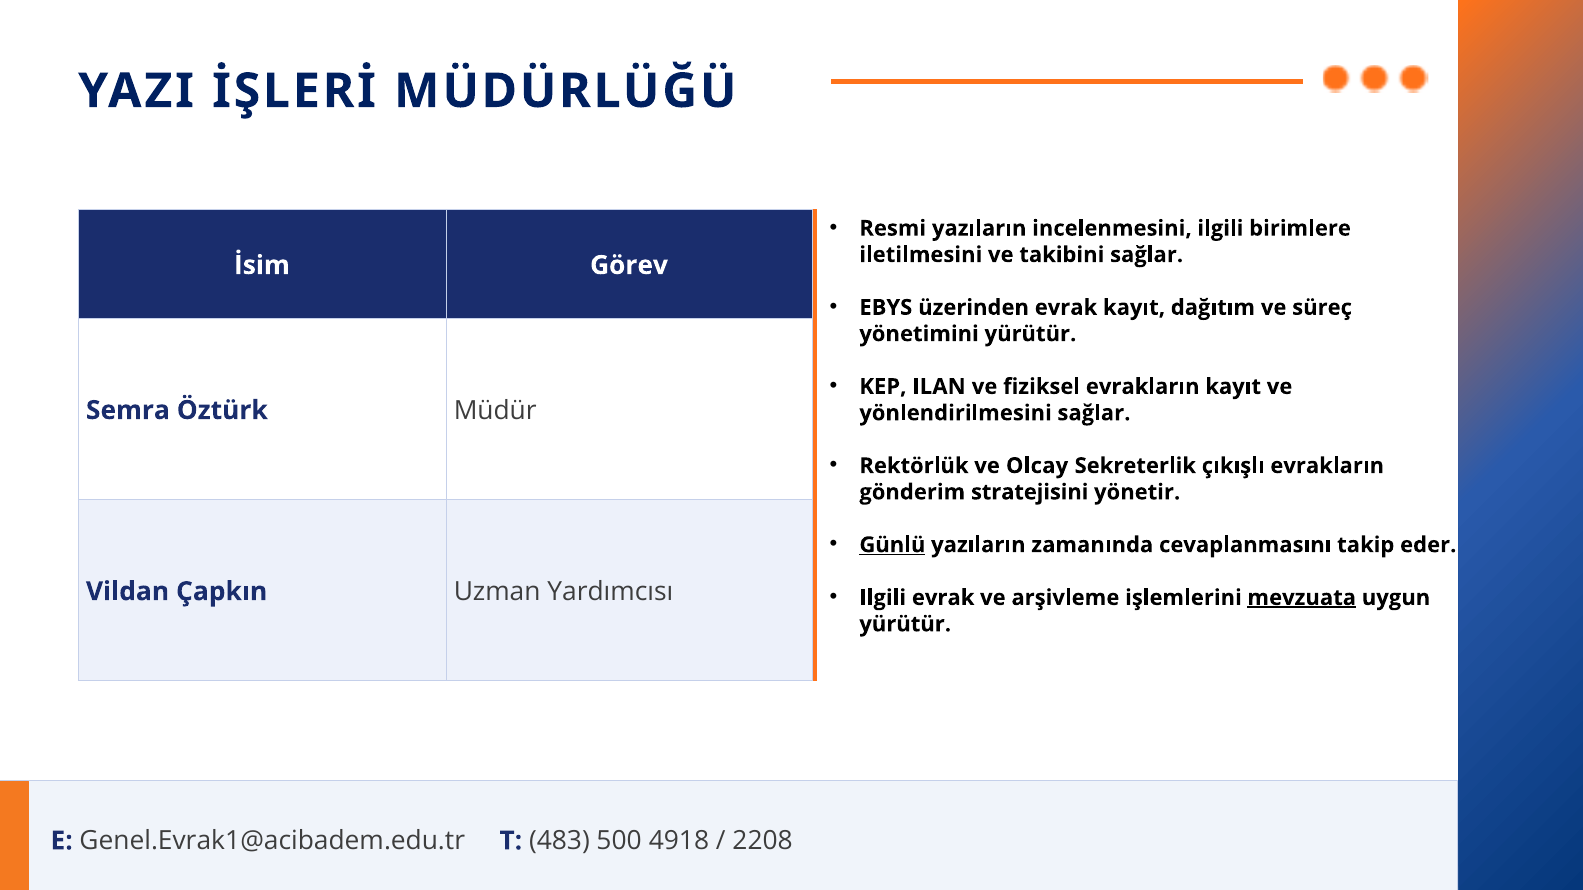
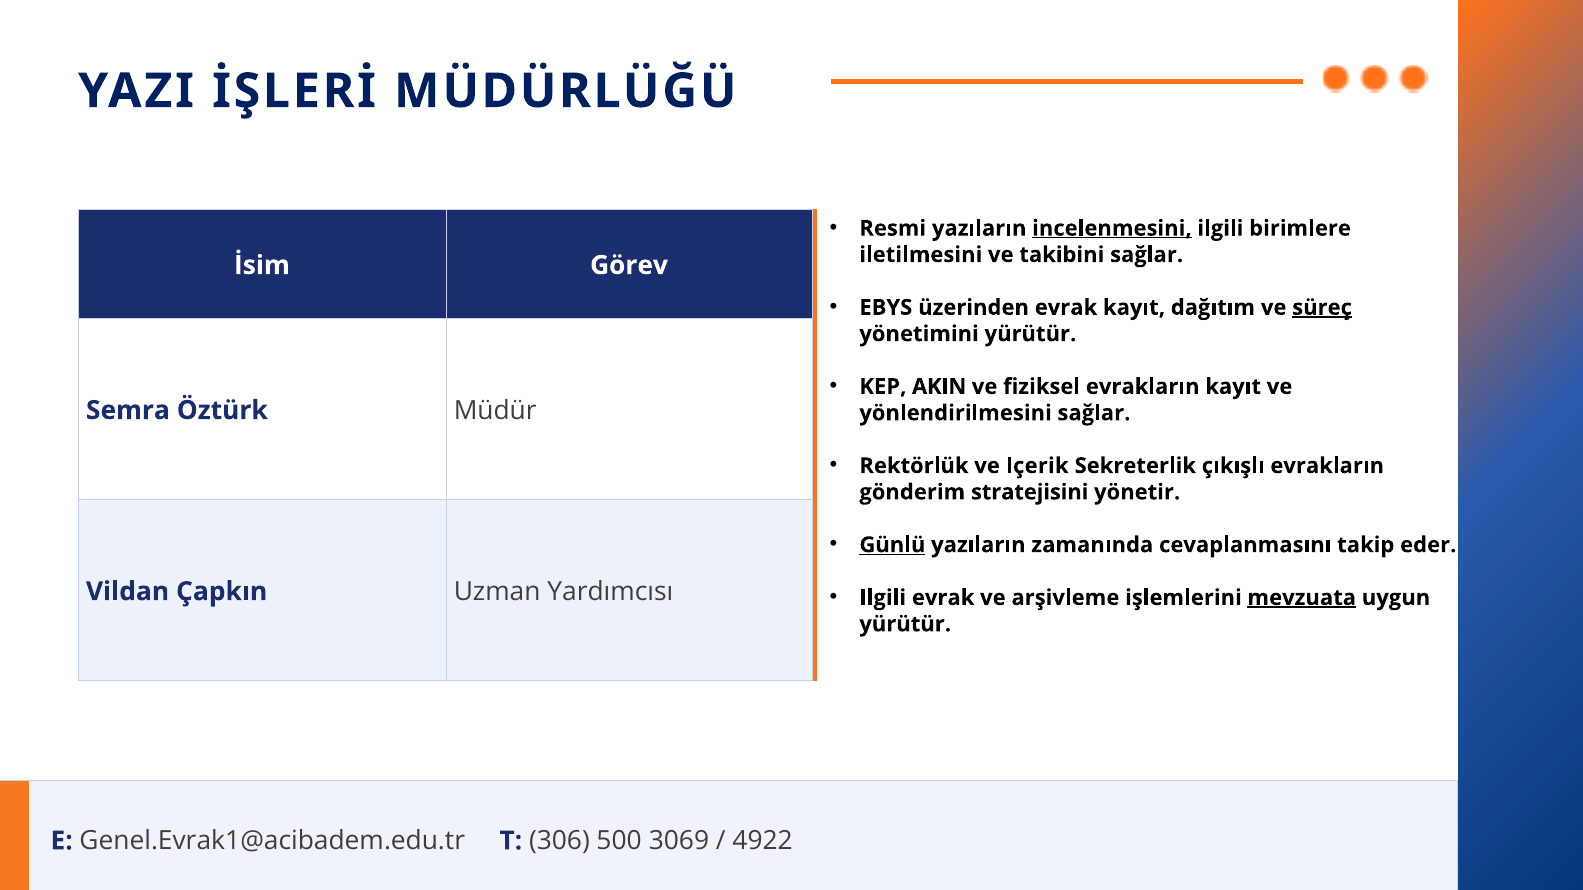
incelenmesini underline: none -> present
süreç underline: none -> present
ILAN: ILAN -> AKIN
Olcay: Olcay -> Içerik
483: 483 -> 306
4918: 4918 -> 3069
2208: 2208 -> 4922
